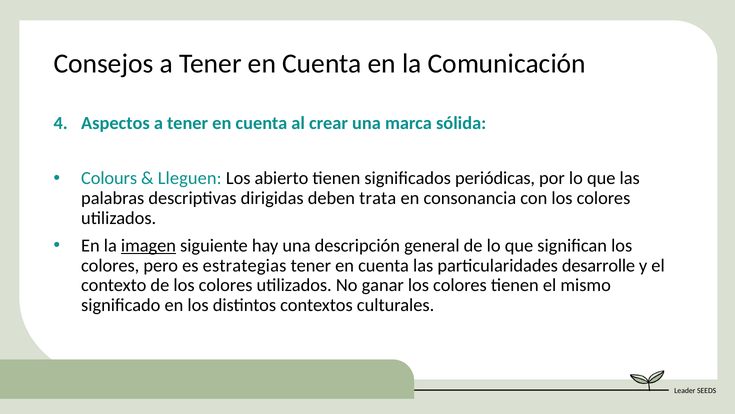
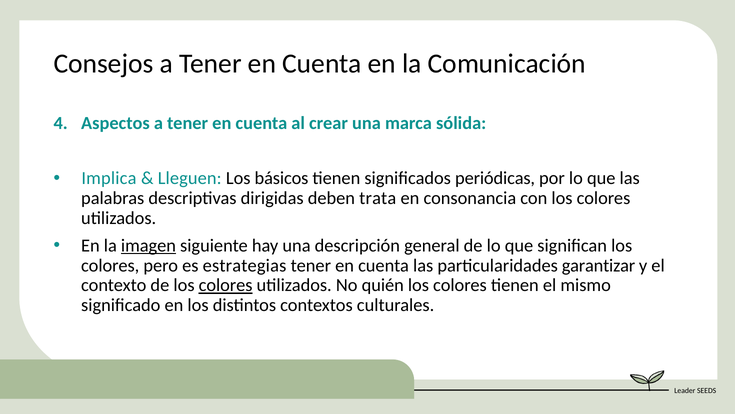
Colours: Colours -> Implica
abierto: abierto -> básicos
desarrolle: desarrolle -> garantizar
colores at (226, 285) underline: none -> present
ganar: ganar -> quién
